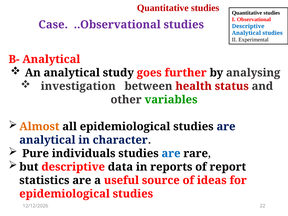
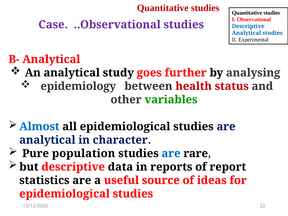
investigation: investigation -> epidemiology
Almost colour: orange -> blue
individuals: individuals -> population
